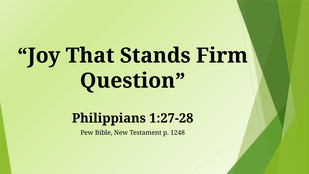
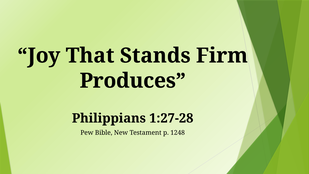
Question: Question -> Produces
